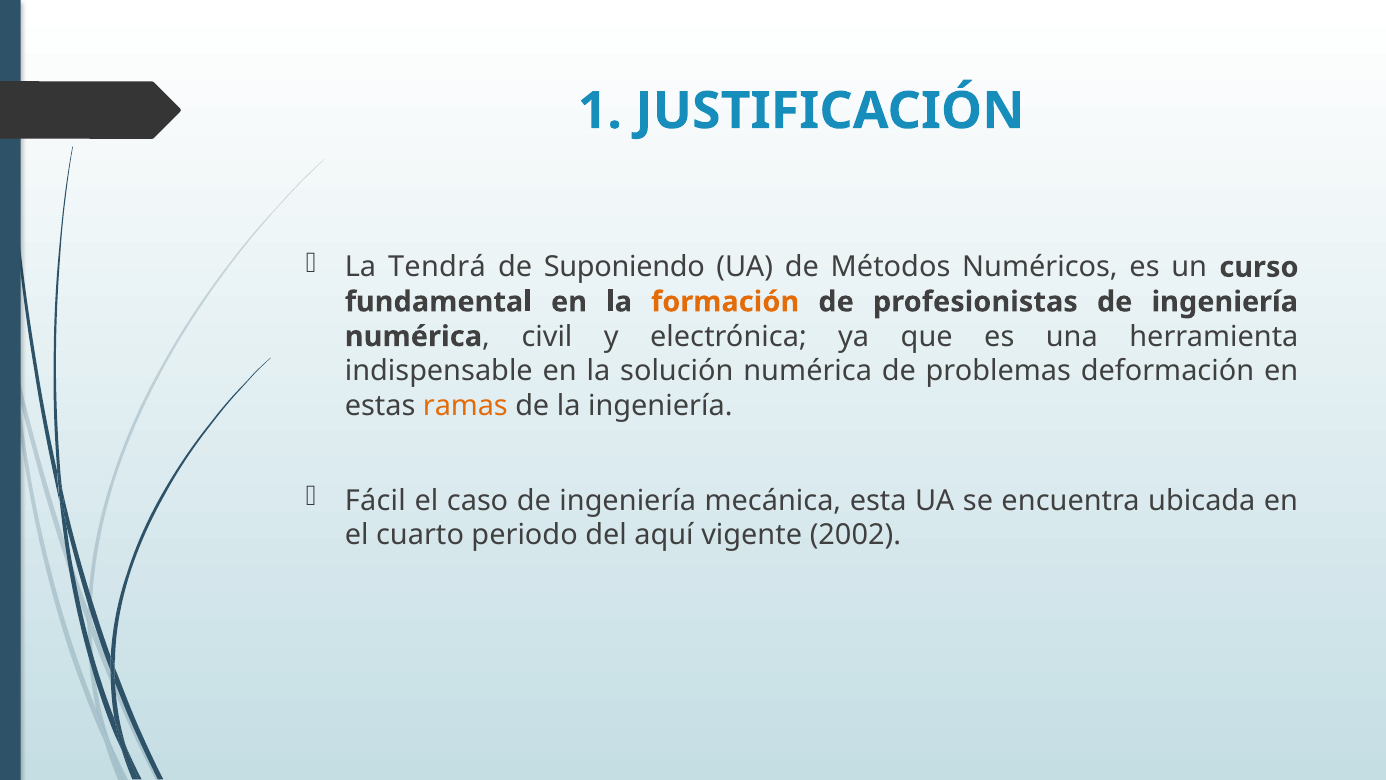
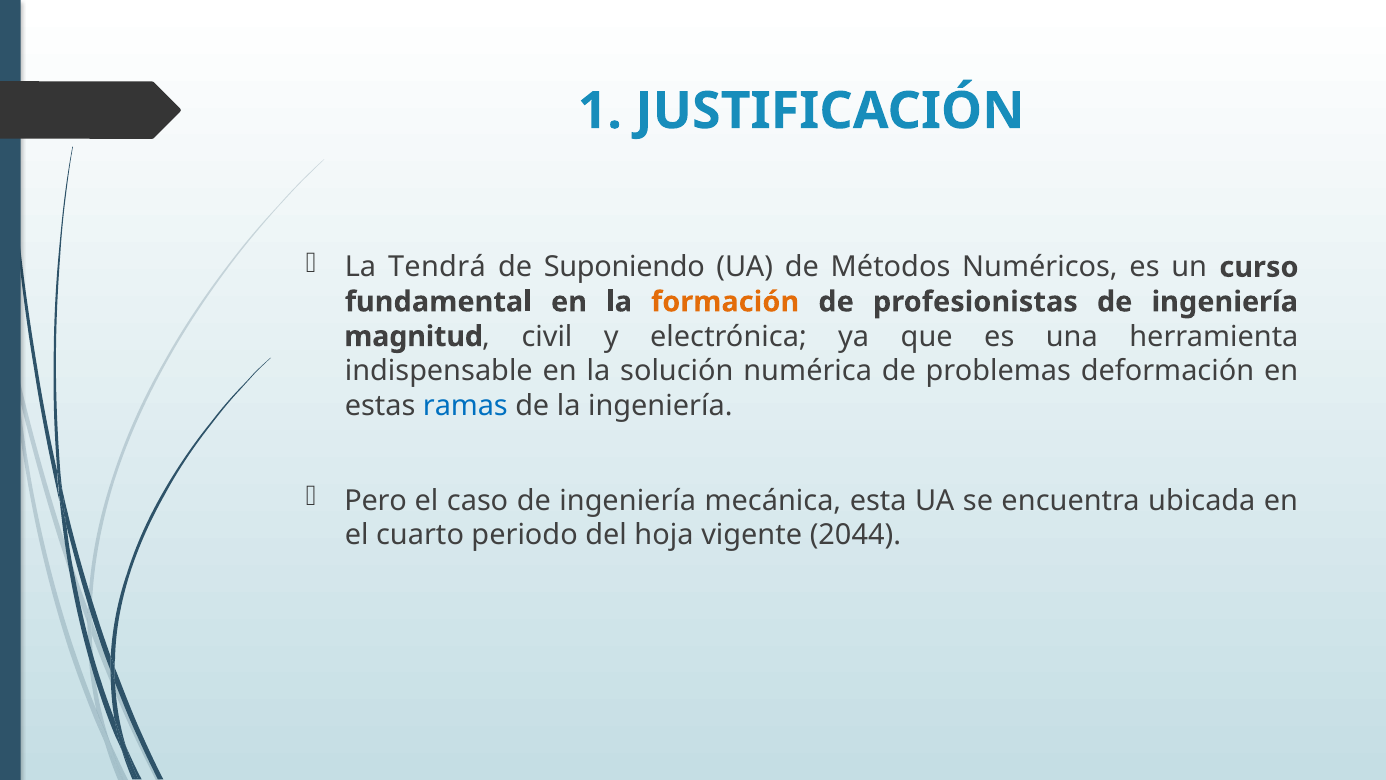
numérica at (413, 336): numérica -> magnitud
ramas colour: orange -> blue
Fácil: Fácil -> Pero
aquí: aquí -> hoja
2002: 2002 -> 2044
